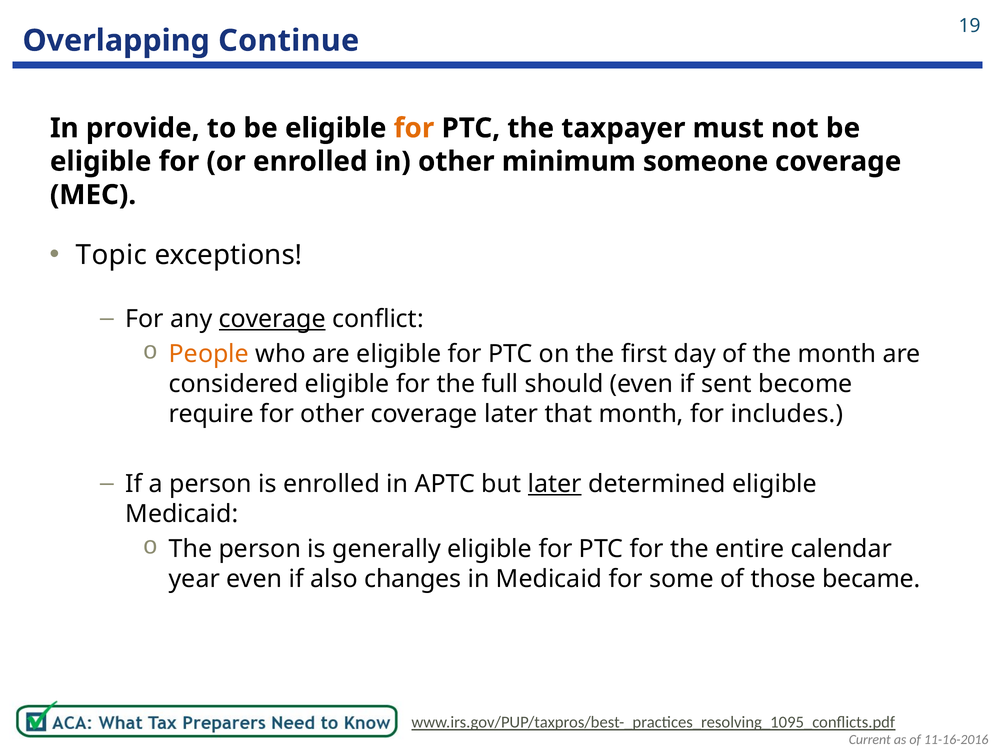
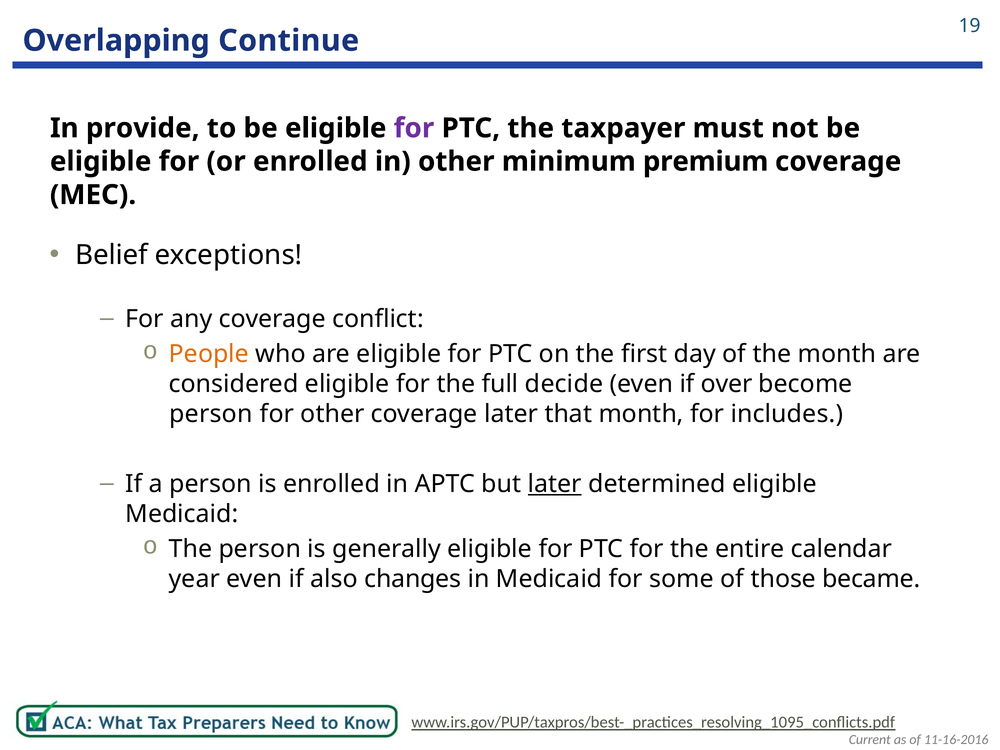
for at (414, 128) colour: orange -> purple
someone: someone -> premium
Topic: Topic -> Belief
coverage at (272, 319) underline: present -> none
should: should -> decide
sent: sent -> over
require at (211, 414): require -> person
